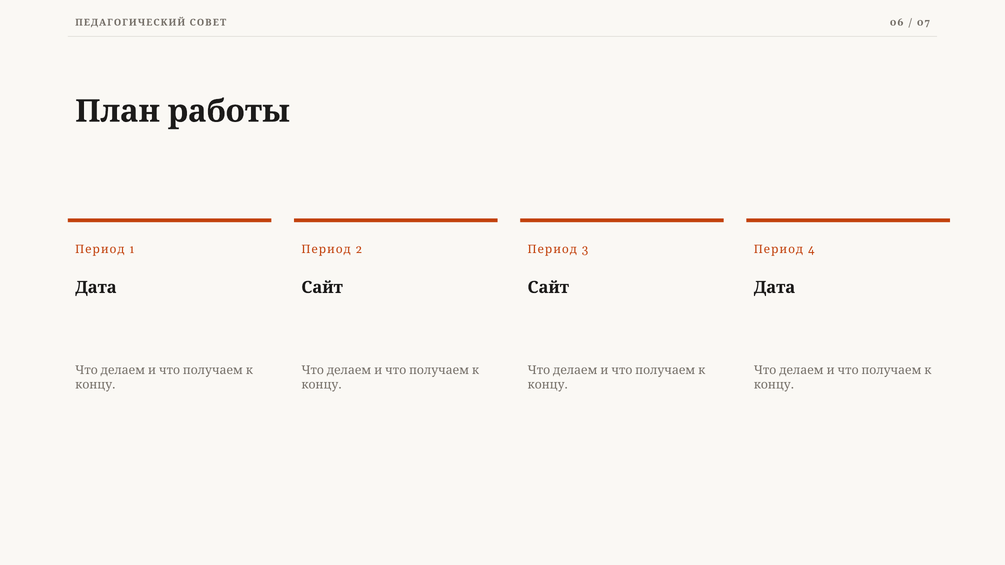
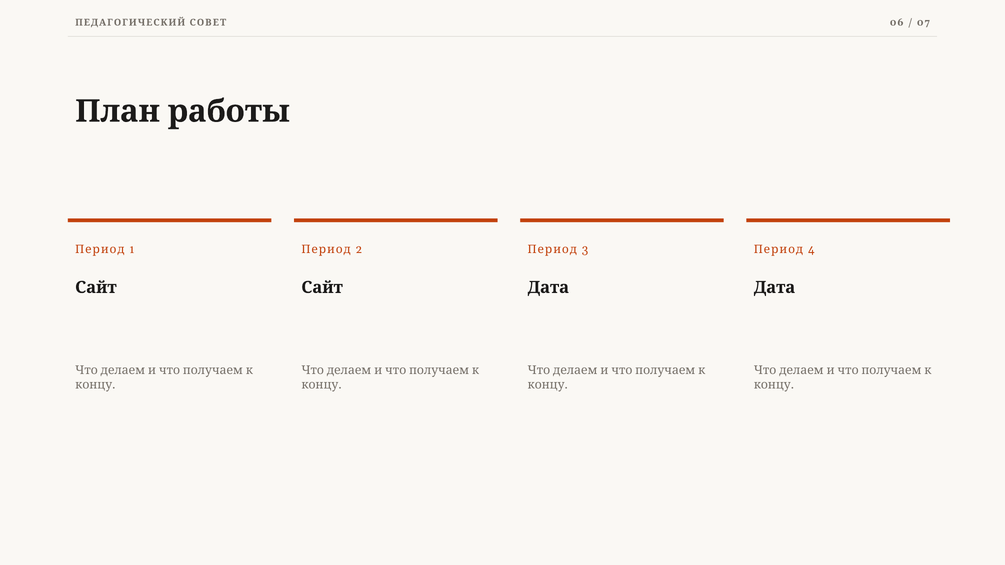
Дата at (96, 288): Дата -> Сайт
Сайт at (548, 288): Сайт -> Дата
